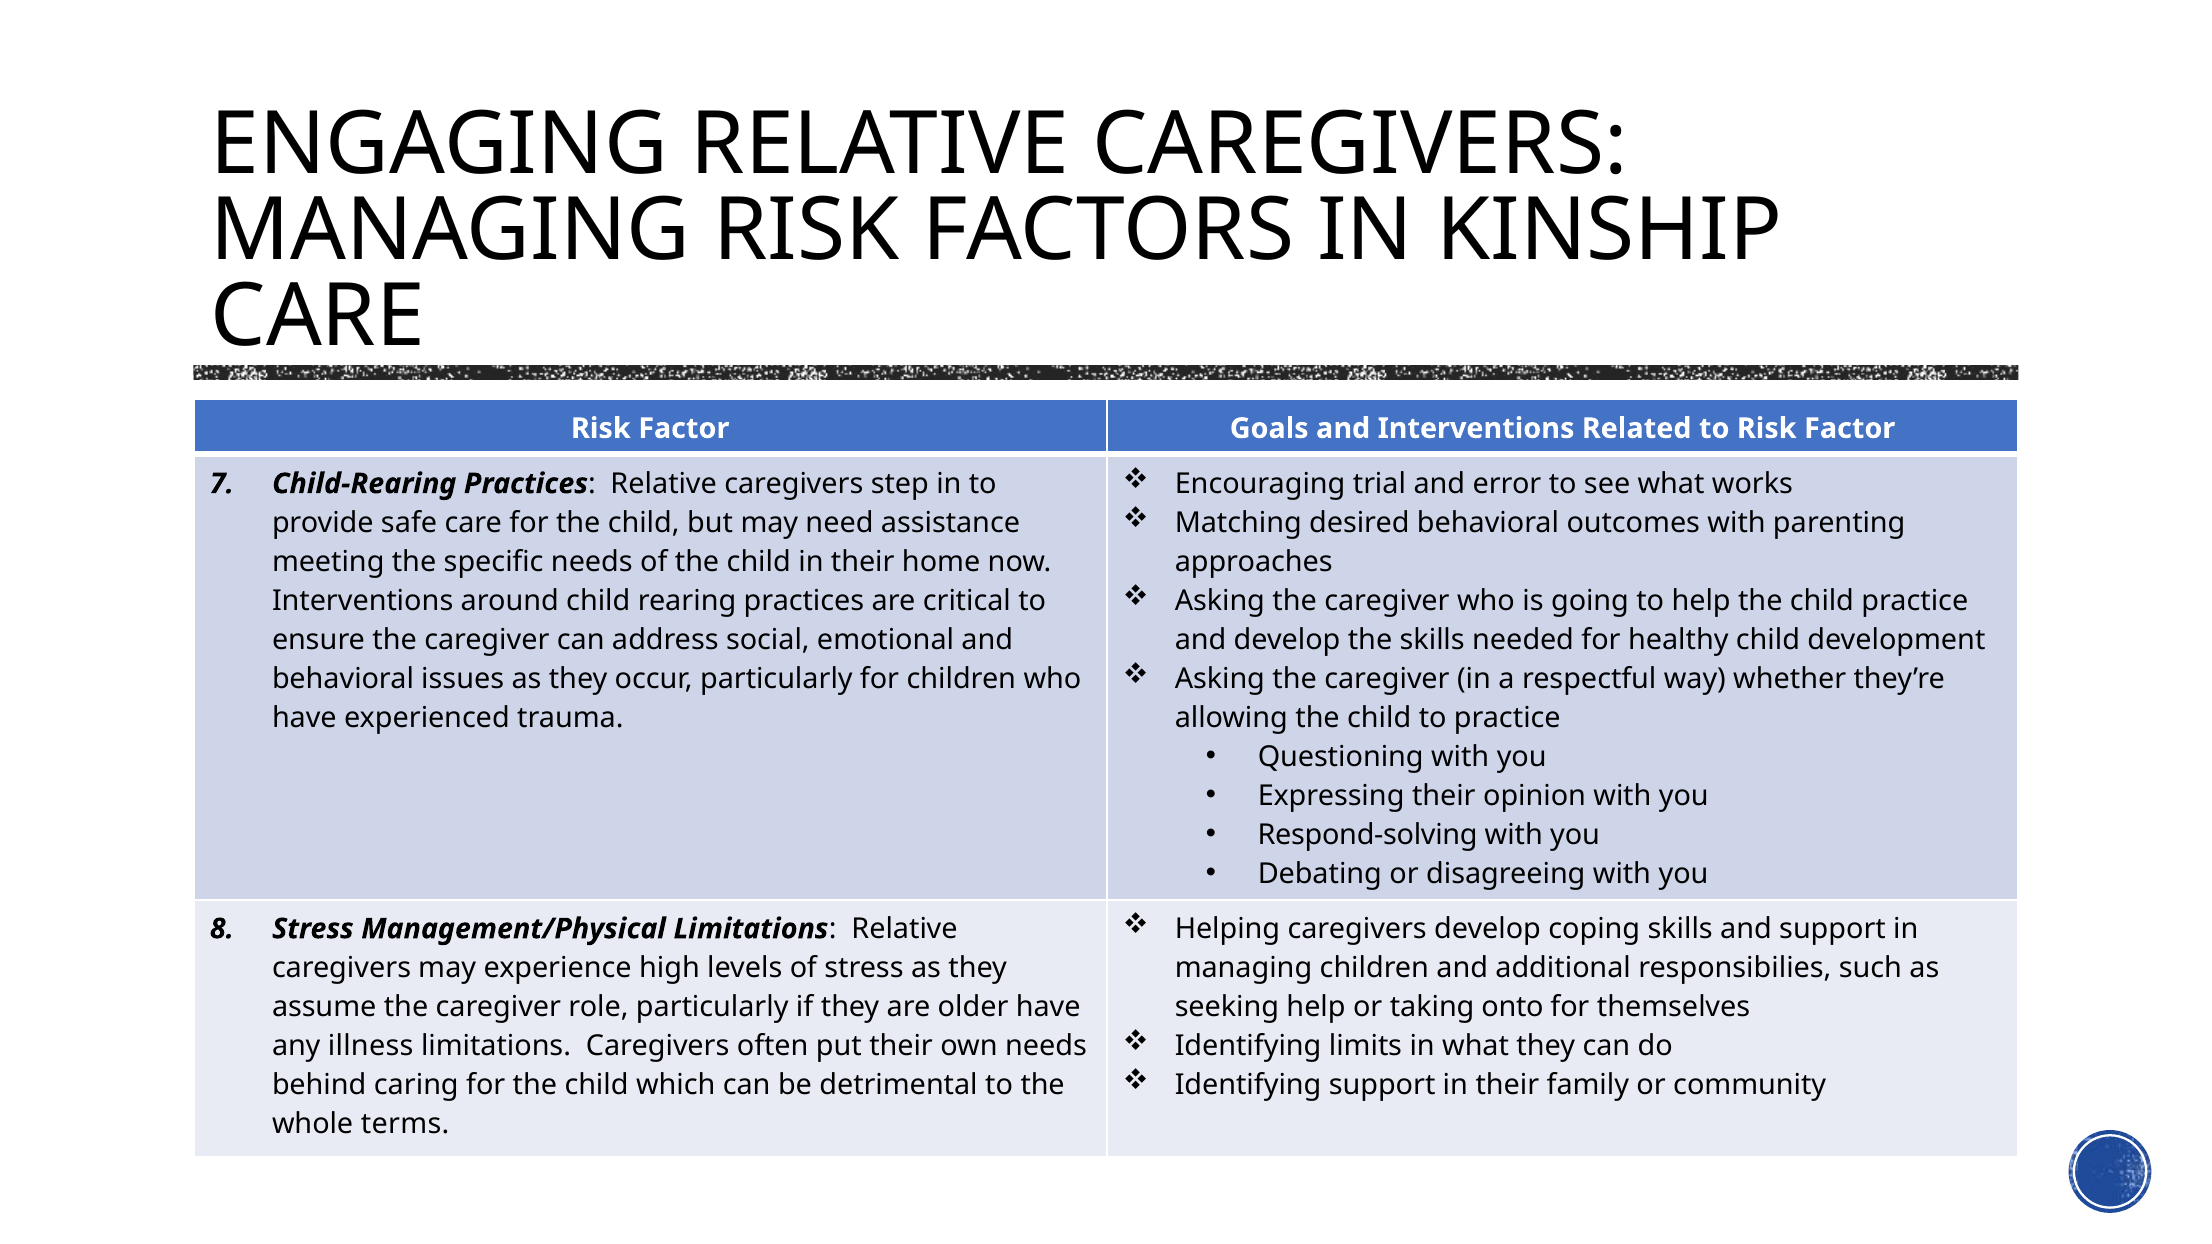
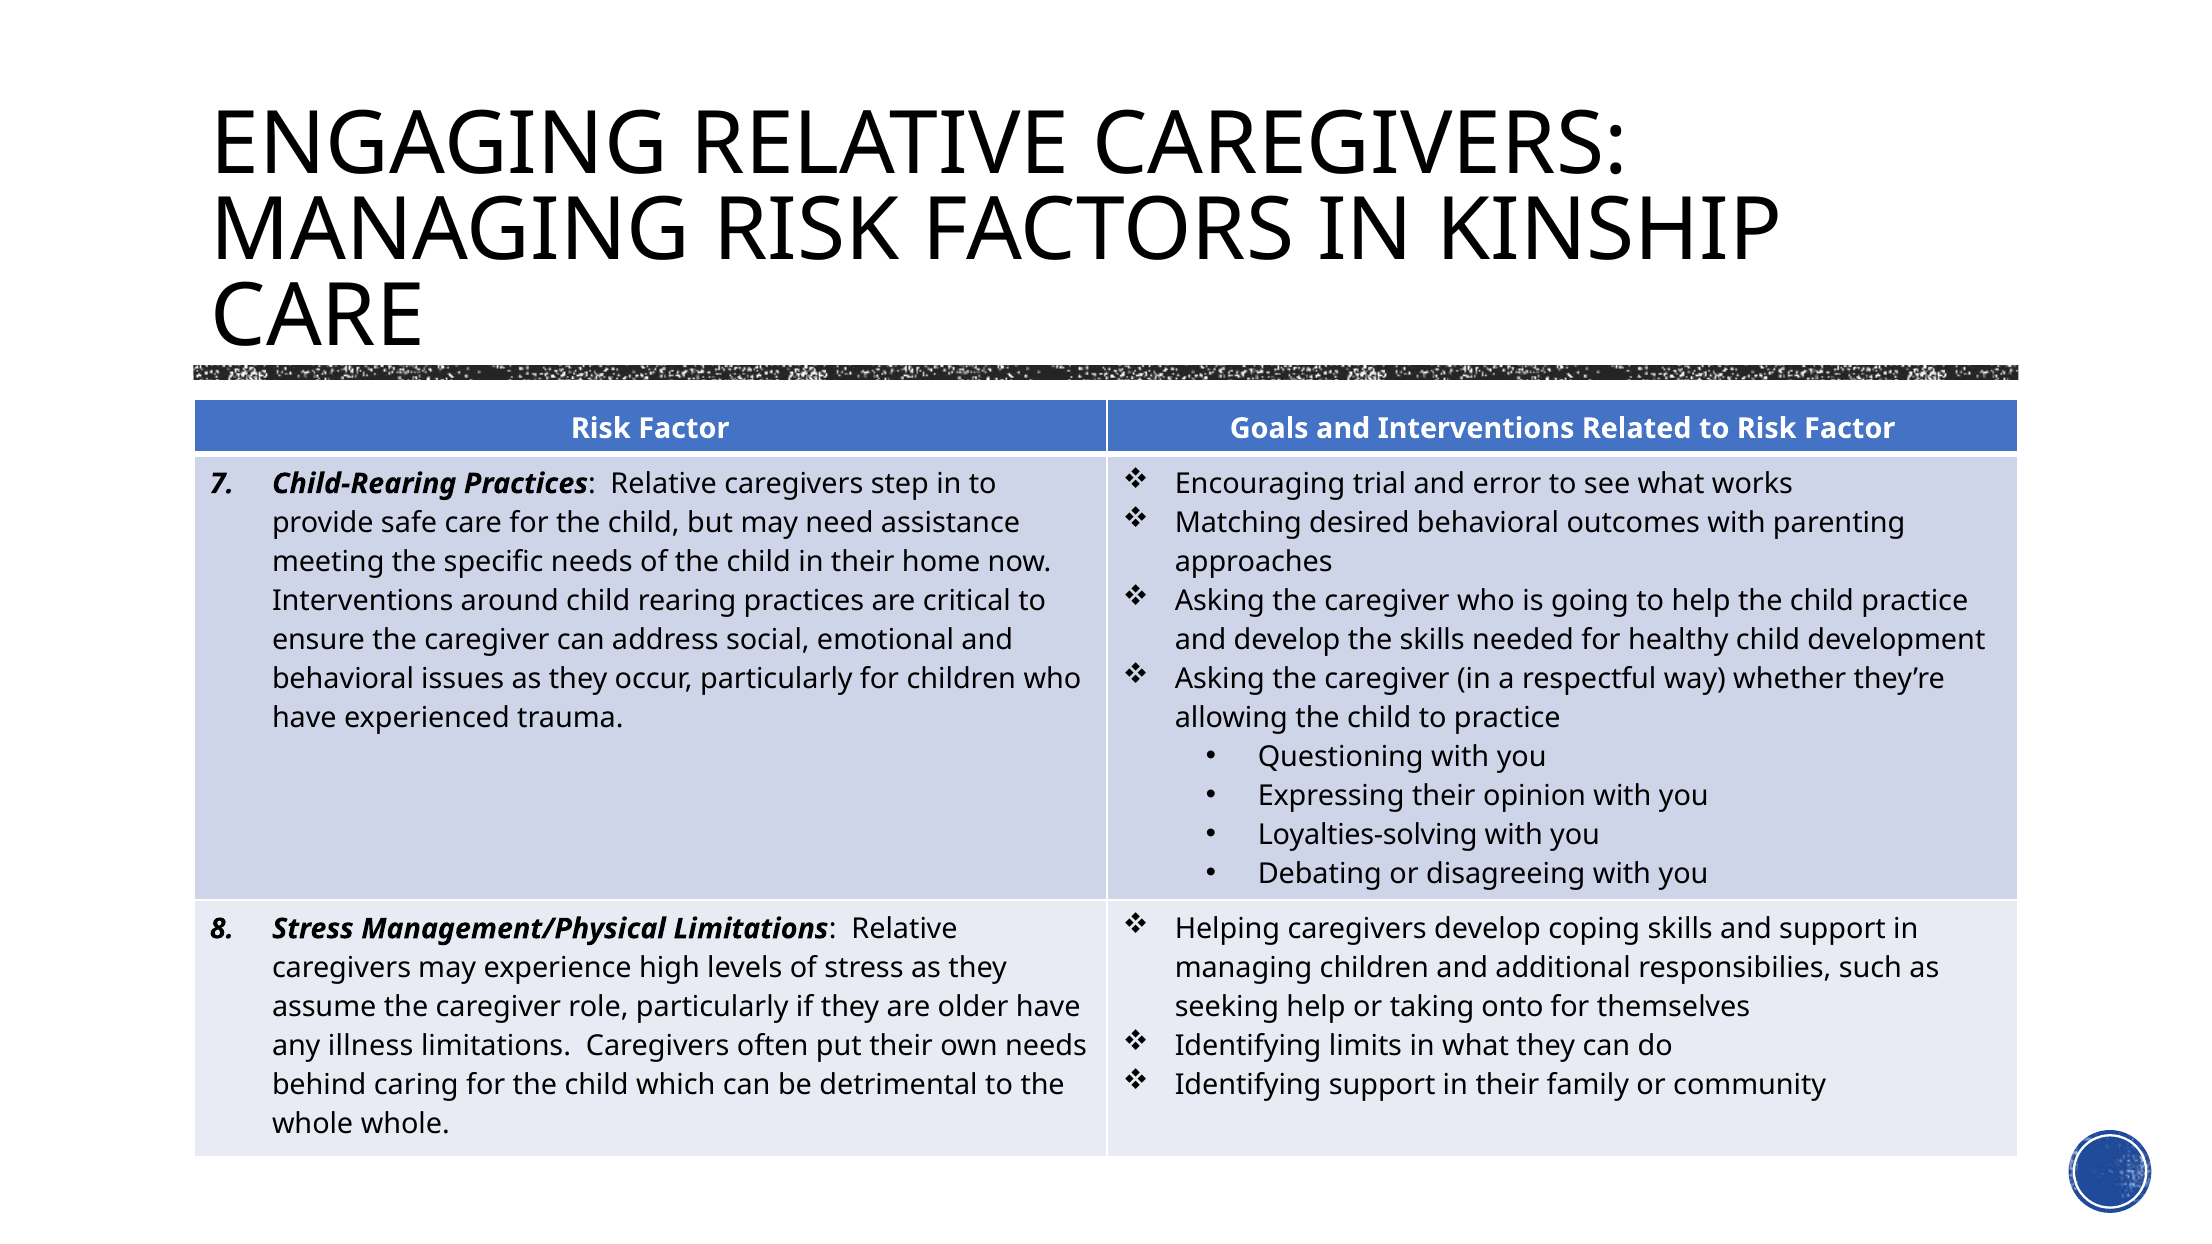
Respond-solving: Respond-solving -> Loyalties-solving
whole terms: terms -> whole
